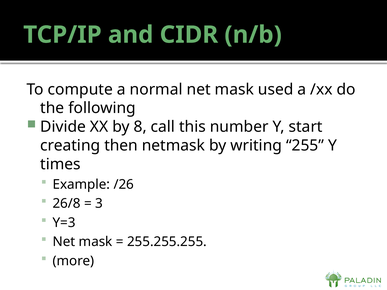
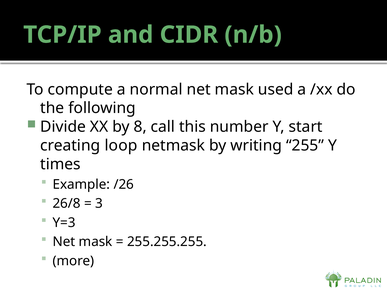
then: then -> loop
